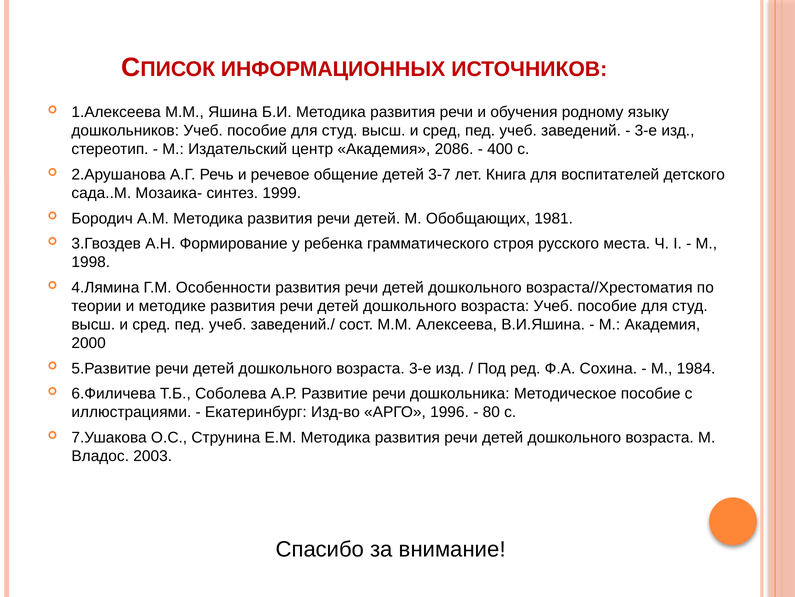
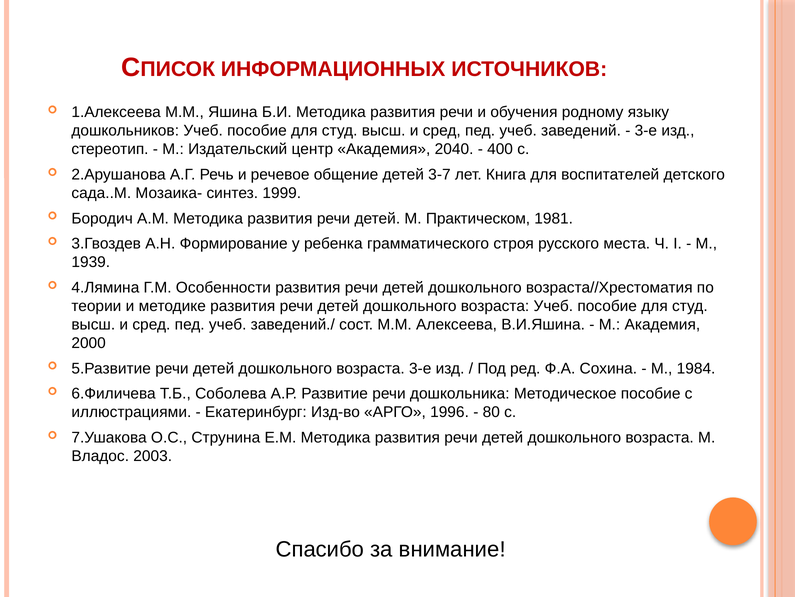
2086: 2086 -> 2040
Обобщающих: Обобщающих -> Практическом
1998: 1998 -> 1939
